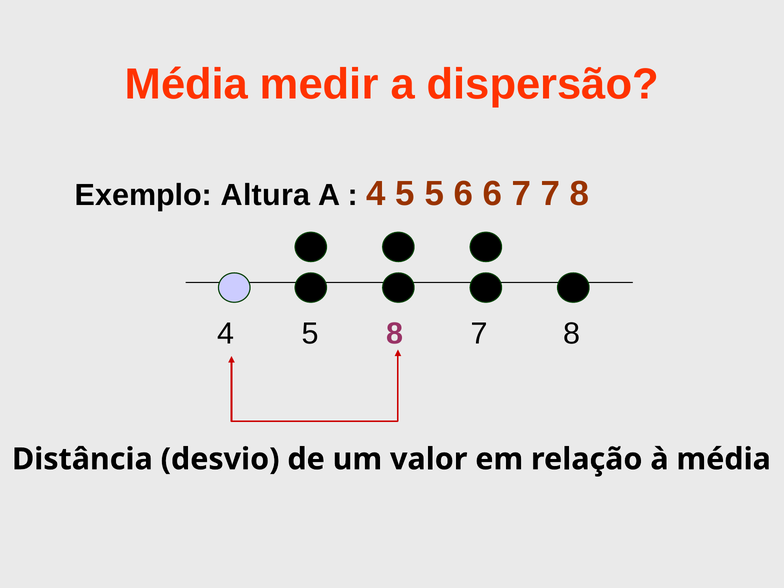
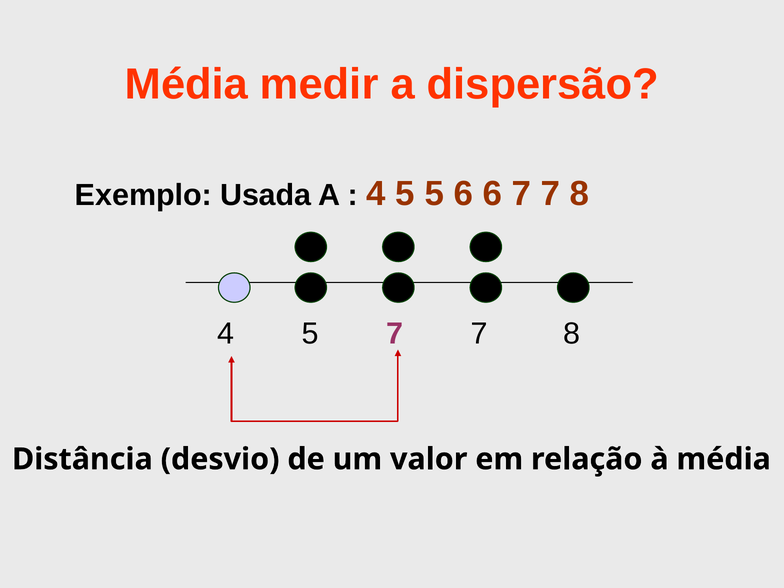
Altura: Altura -> Usada
5 8: 8 -> 7
